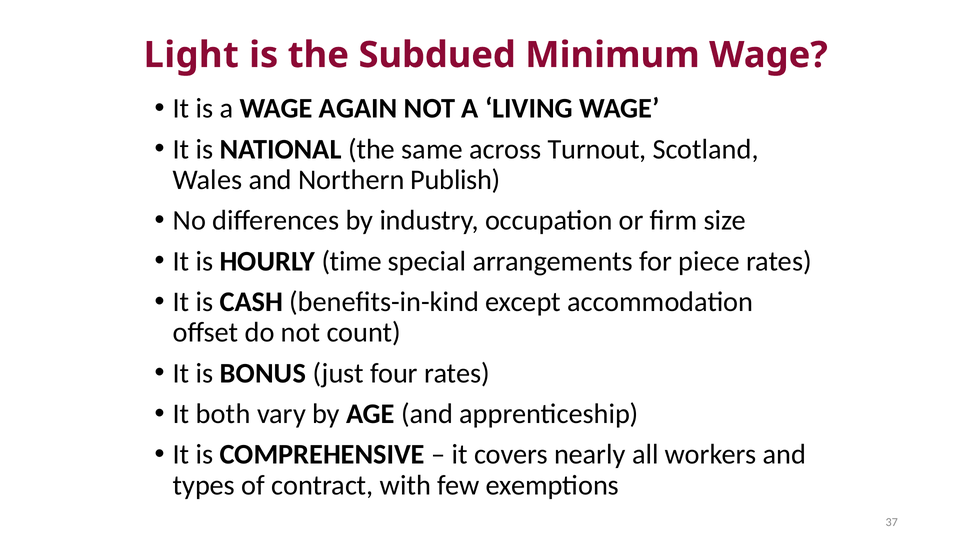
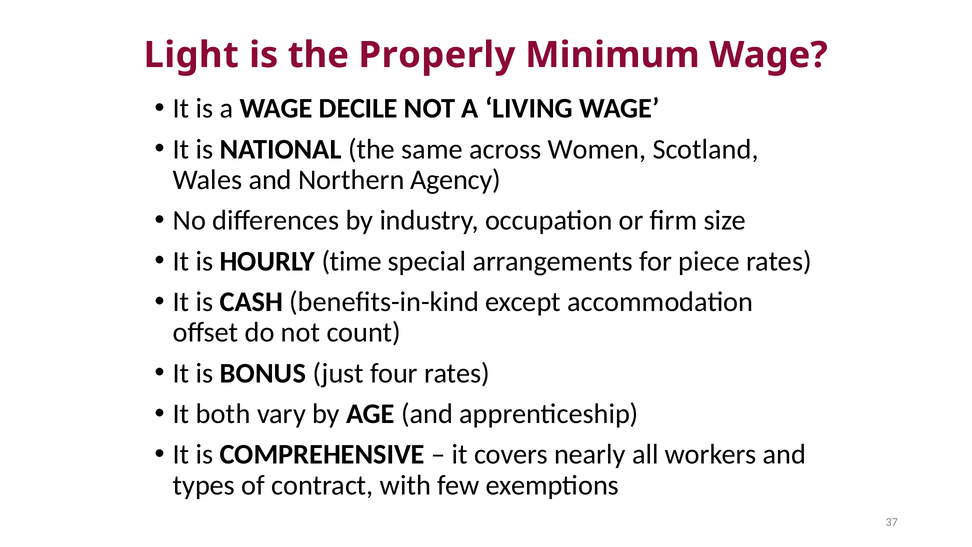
Subdued: Subdued -> Properly
AGAIN: AGAIN -> DECILE
Turnout: Turnout -> Women
Publish: Publish -> Agency
